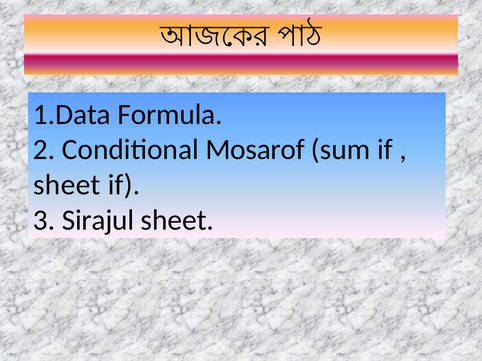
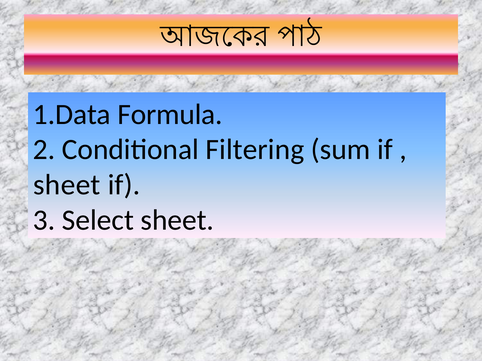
Mosarof: Mosarof -> Filtering
Sirajul: Sirajul -> Select
